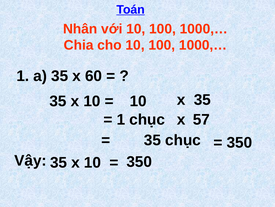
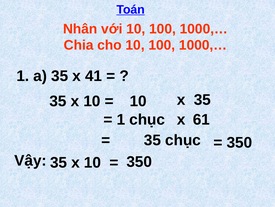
60: 60 -> 41
57: 57 -> 61
